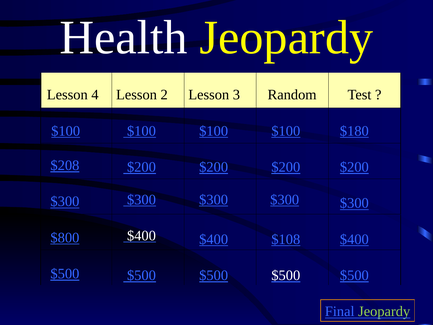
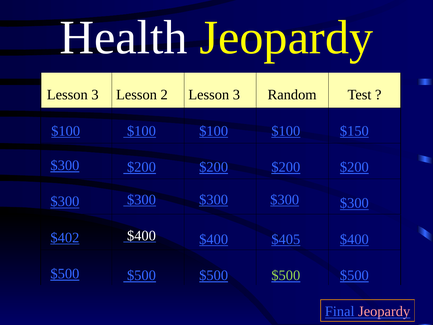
4 at (95, 95): 4 -> 3
$180: $180 -> $150
$208 at (65, 165): $208 -> $300
$108: $108 -> $405
$800: $800 -> $402
$500 at (286, 275) colour: white -> light green
Jeopardy at (384, 311) colour: light green -> pink
